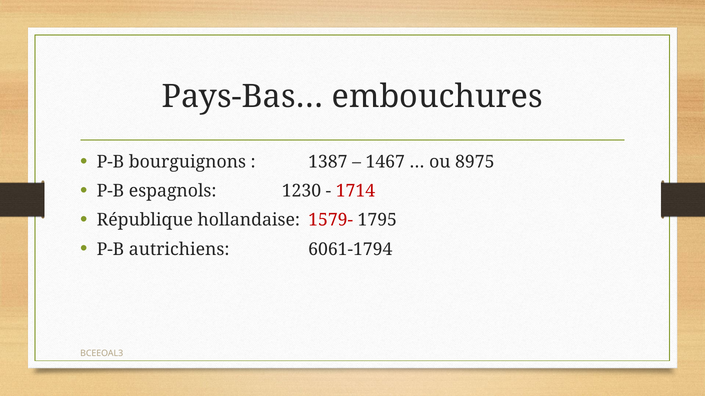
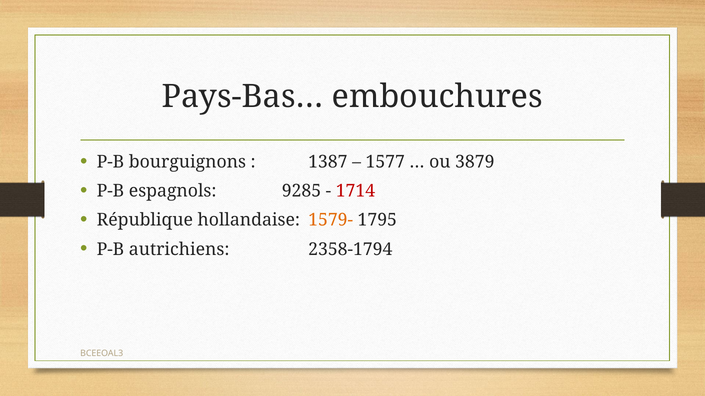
1467: 1467 -> 1577
8975: 8975 -> 3879
1230: 1230 -> 9285
1579- colour: red -> orange
6061-1794: 6061-1794 -> 2358-1794
